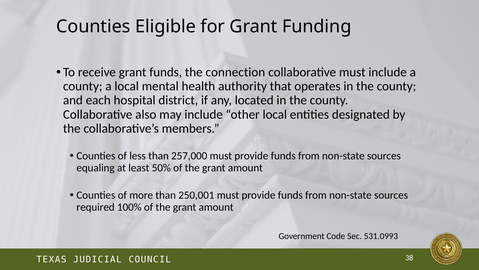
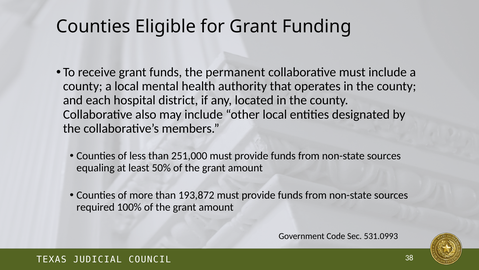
connection: connection -> permanent
257,000: 257,000 -> 251,000
250,001: 250,001 -> 193,872
